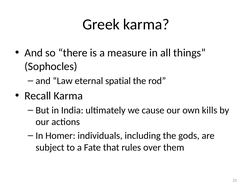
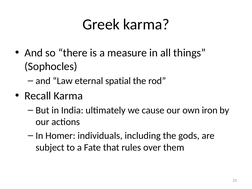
kills: kills -> iron
